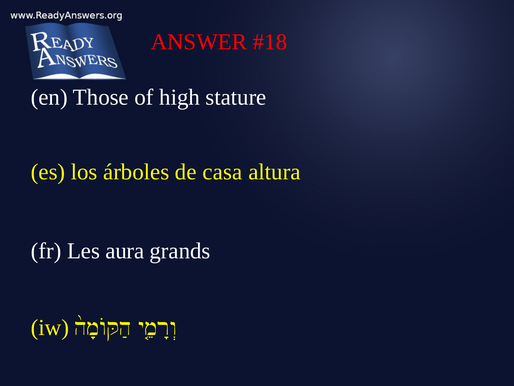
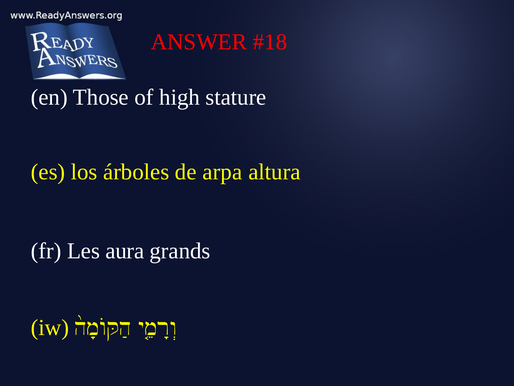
casa: casa -> arpa
